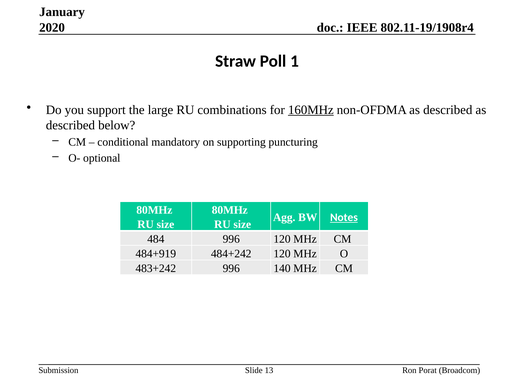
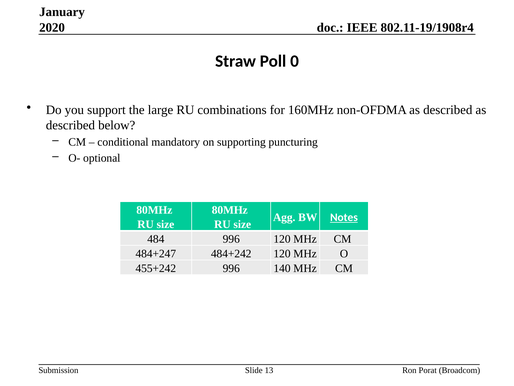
1: 1 -> 0
160MHz underline: present -> none
484+919: 484+919 -> 484+247
483+242: 483+242 -> 455+242
